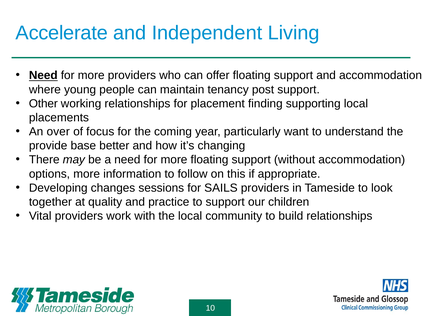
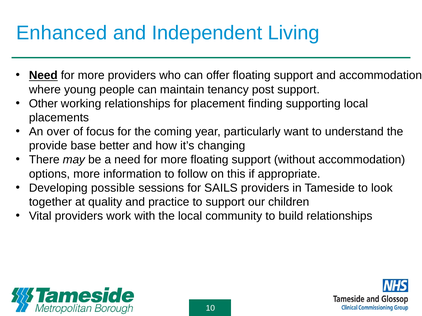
Accelerate: Accelerate -> Enhanced
changes: changes -> possible
